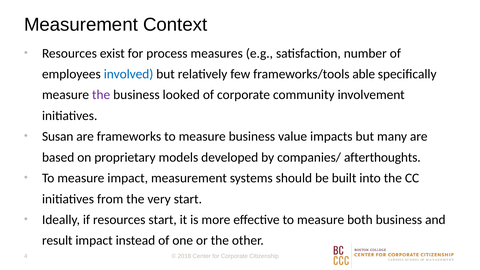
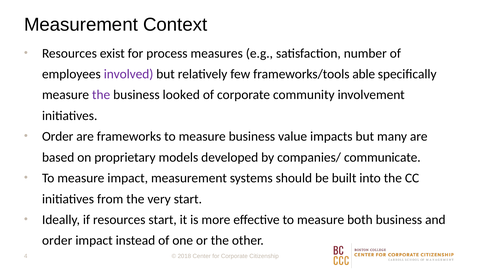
involved colour: blue -> purple
Susan at (58, 137): Susan -> Order
afterthoughts: afterthoughts -> communicate
result at (57, 241): result -> order
